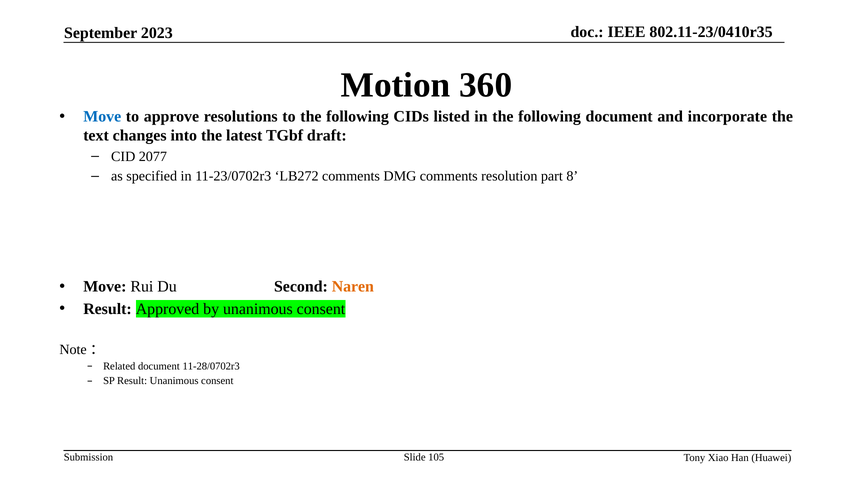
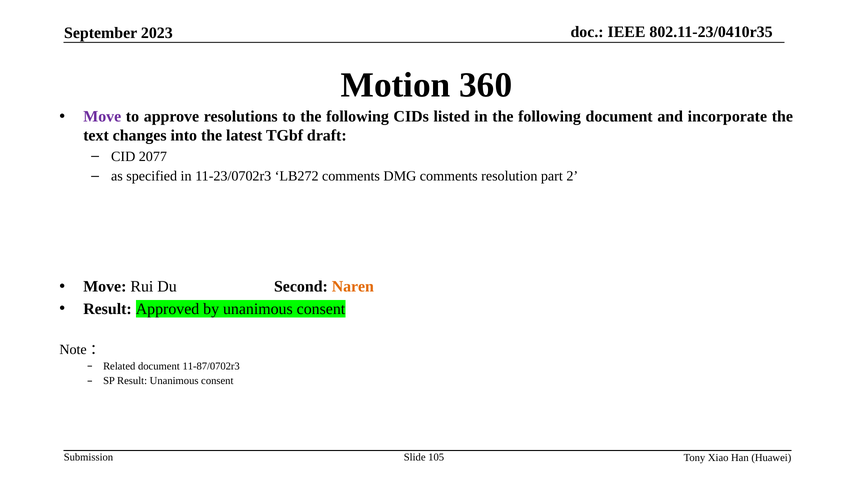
Move at (102, 117) colour: blue -> purple
8: 8 -> 2
11-28/0702r3: 11-28/0702r3 -> 11-87/0702r3
